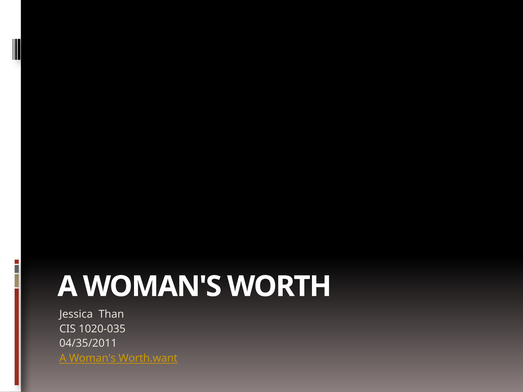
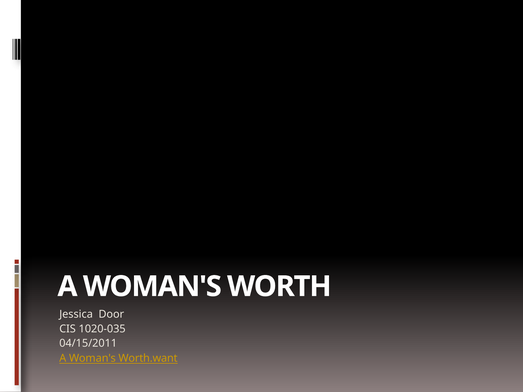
Than: Than -> Door
04/35/2011: 04/35/2011 -> 04/15/2011
